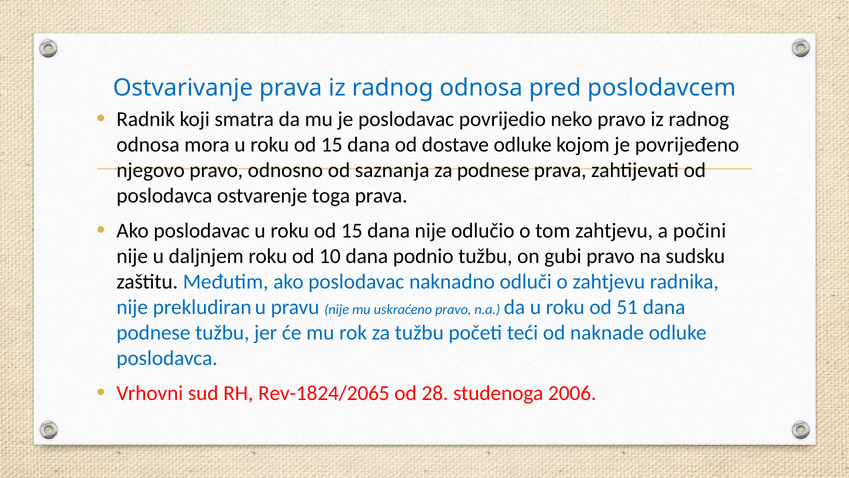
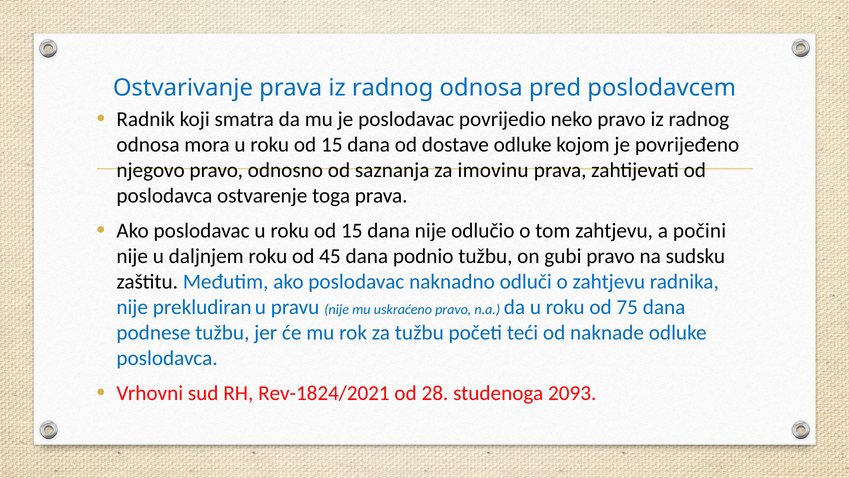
za podnese: podnese -> imovinu
10: 10 -> 45
51: 51 -> 75
Rev-1824/2065: Rev-1824/2065 -> Rev-1824/2021
2006: 2006 -> 2093
